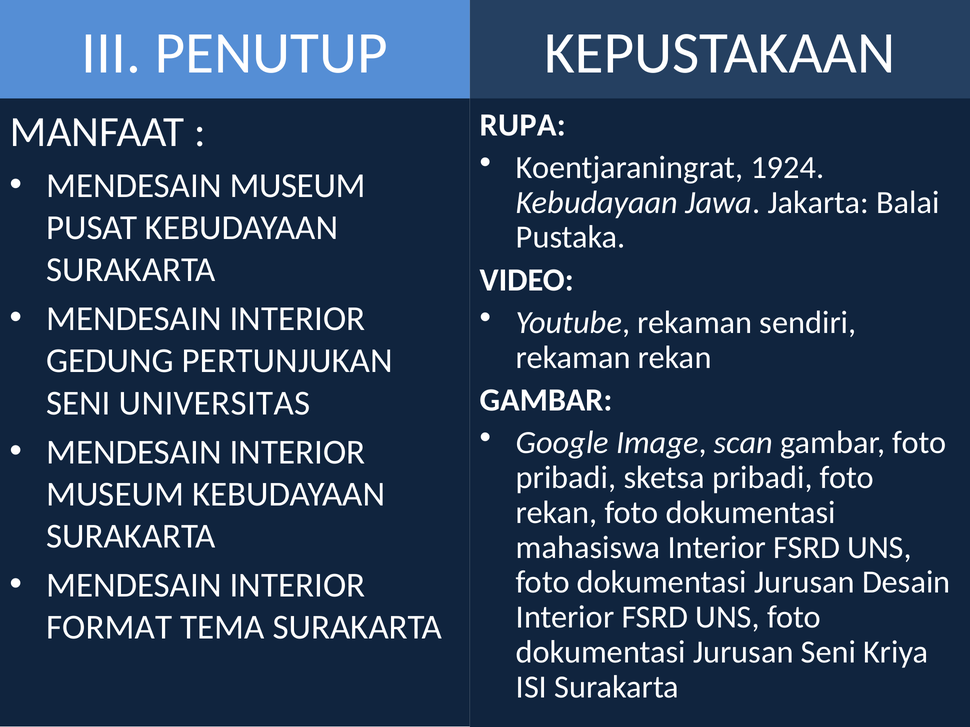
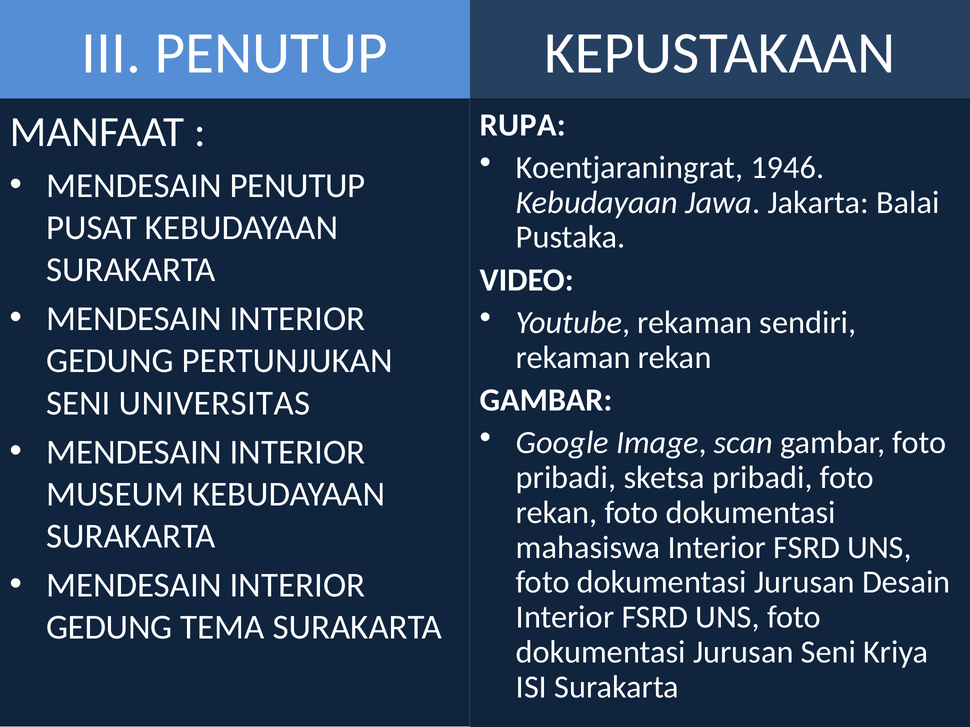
1924: 1924 -> 1946
MENDESAIN MUSEUM: MUSEUM -> PENUTUP
FORMAT at (109, 628): FORMAT -> GEDUNG
